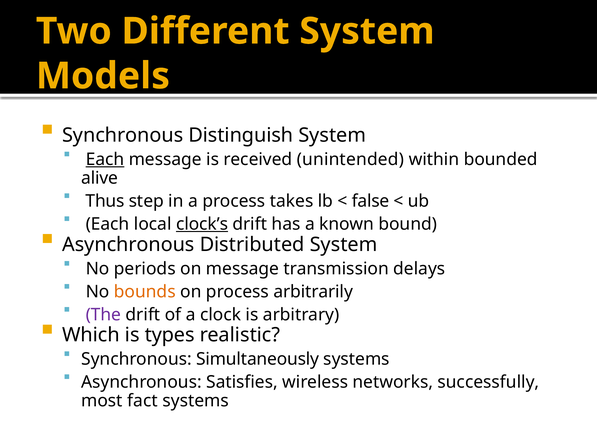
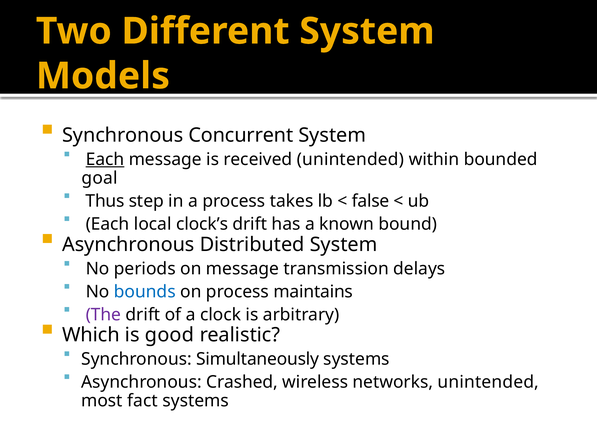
Distinguish: Distinguish -> Concurrent
alive: alive -> goal
clock’s underline: present -> none
bounds colour: orange -> blue
arbitrarily: arbitrarily -> maintains
types: types -> good
Satisfies: Satisfies -> Crashed
networks successfully: successfully -> unintended
